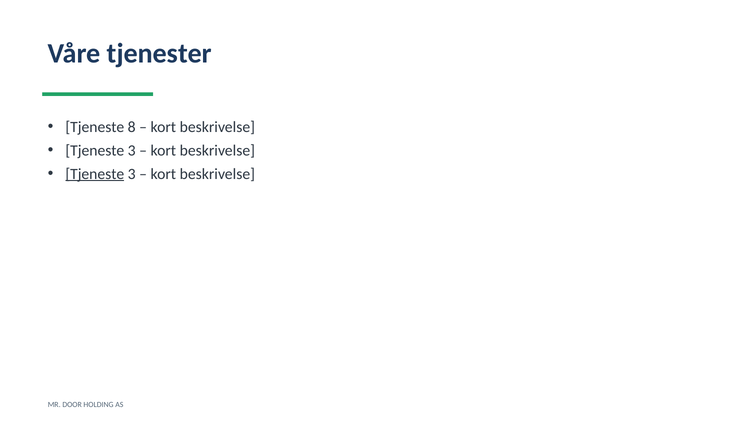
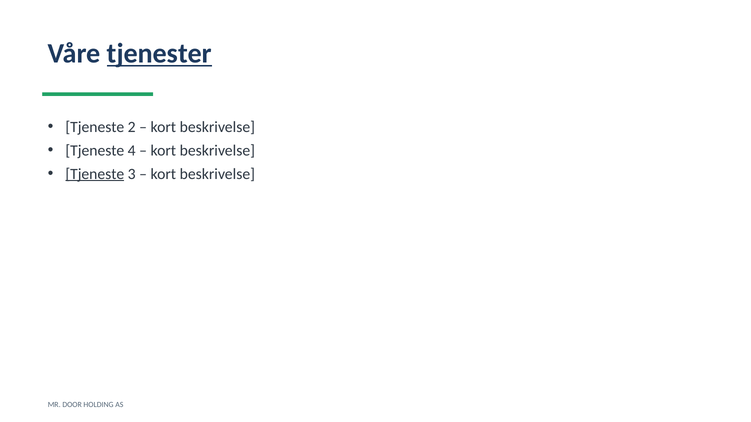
tjenester underline: none -> present
8: 8 -> 2
3 at (132, 151): 3 -> 4
